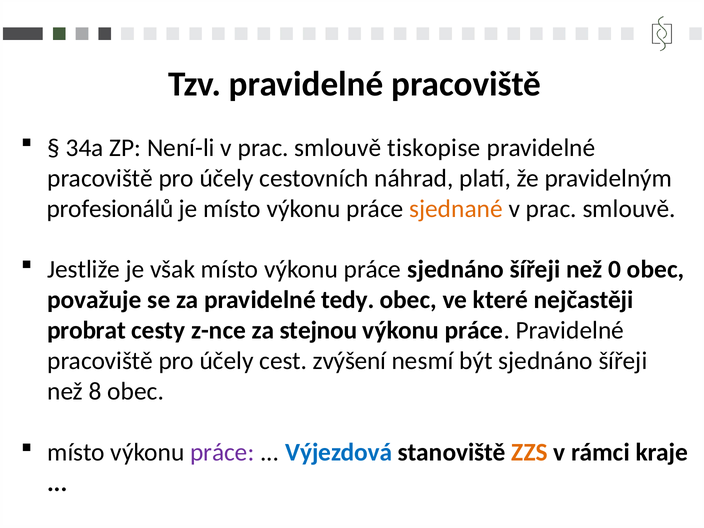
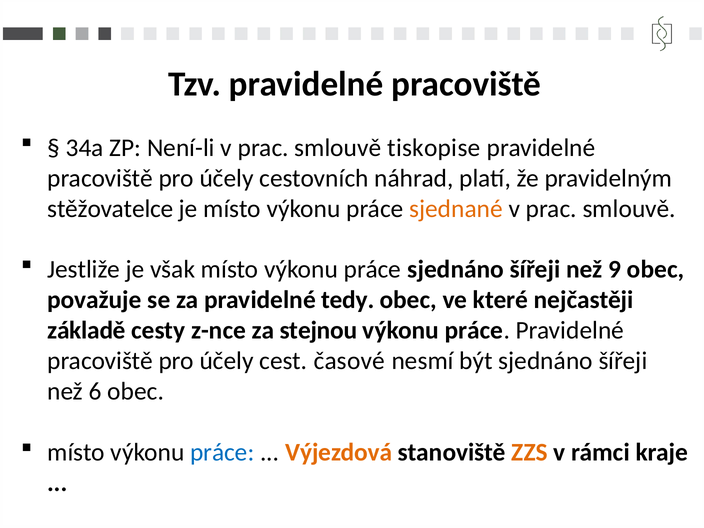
profesionálů: profesionálů -> stěžovatelce
0: 0 -> 9
probrat: probrat -> základě
zvýšení: zvýšení -> časové
8: 8 -> 6
práce at (222, 453) colour: purple -> blue
Výjezdová colour: blue -> orange
